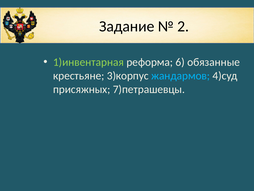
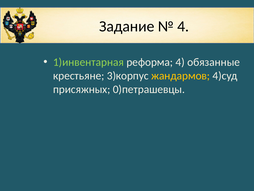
2 at (183, 26): 2 -> 4
реформа 6: 6 -> 4
жандармов colour: light blue -> yellow
7)петрашевцы: 7)петрашевцы -> 0)петрашевцы
